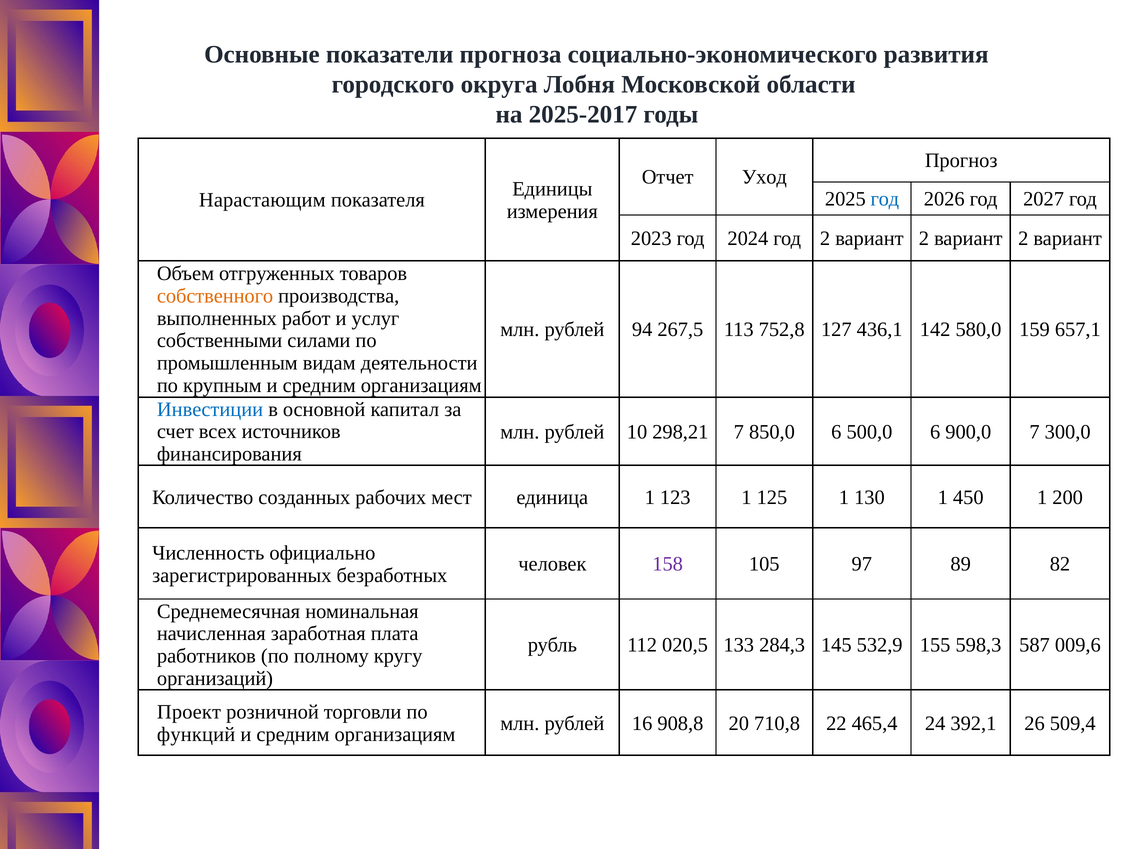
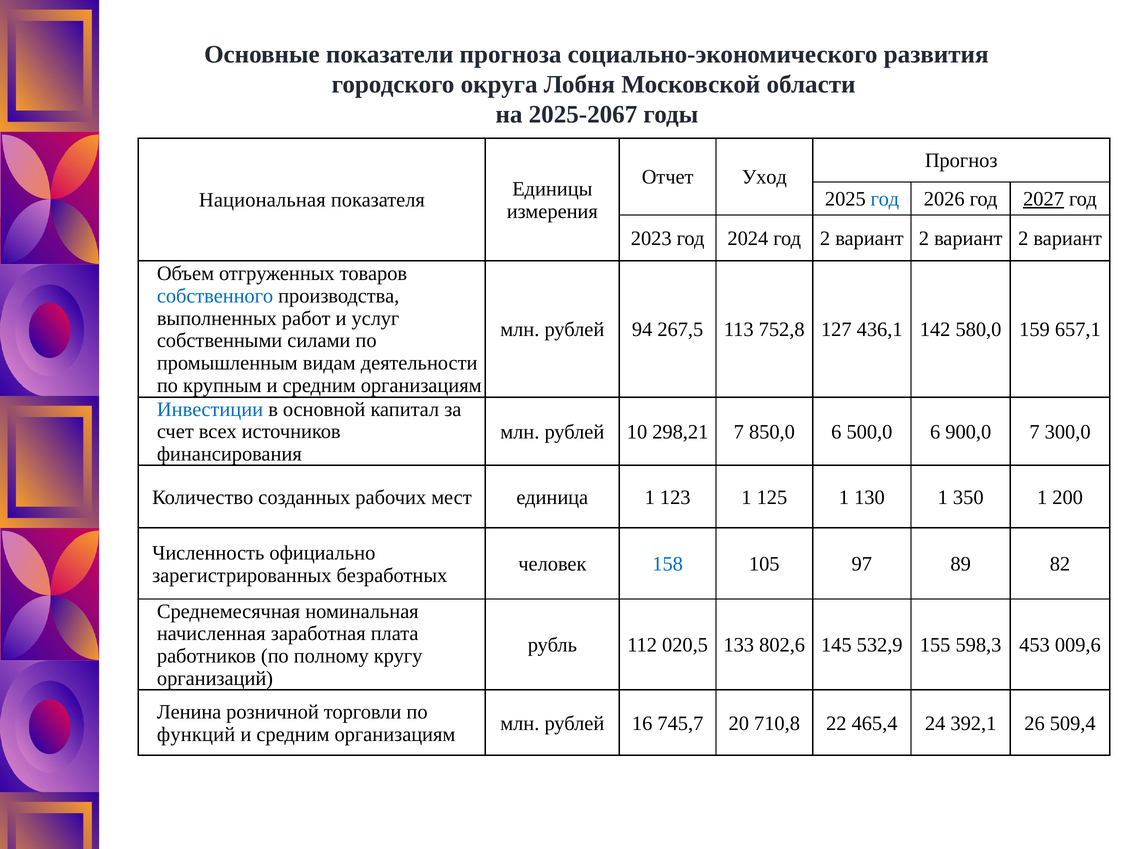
2025-2017: 2025-2017 -> 2025-2067
2027 underline: none -> present
Нарастающим: Нарастающим -> Национальная
собственного colour: orange -> blue
450: 450 -> 350
158 colour: purple -> blue
284,3: 284,3 -> 802,6
587: 587 -> 453
Проект: Проект -> Ленина
908,8: 908,8 -> 745,7
